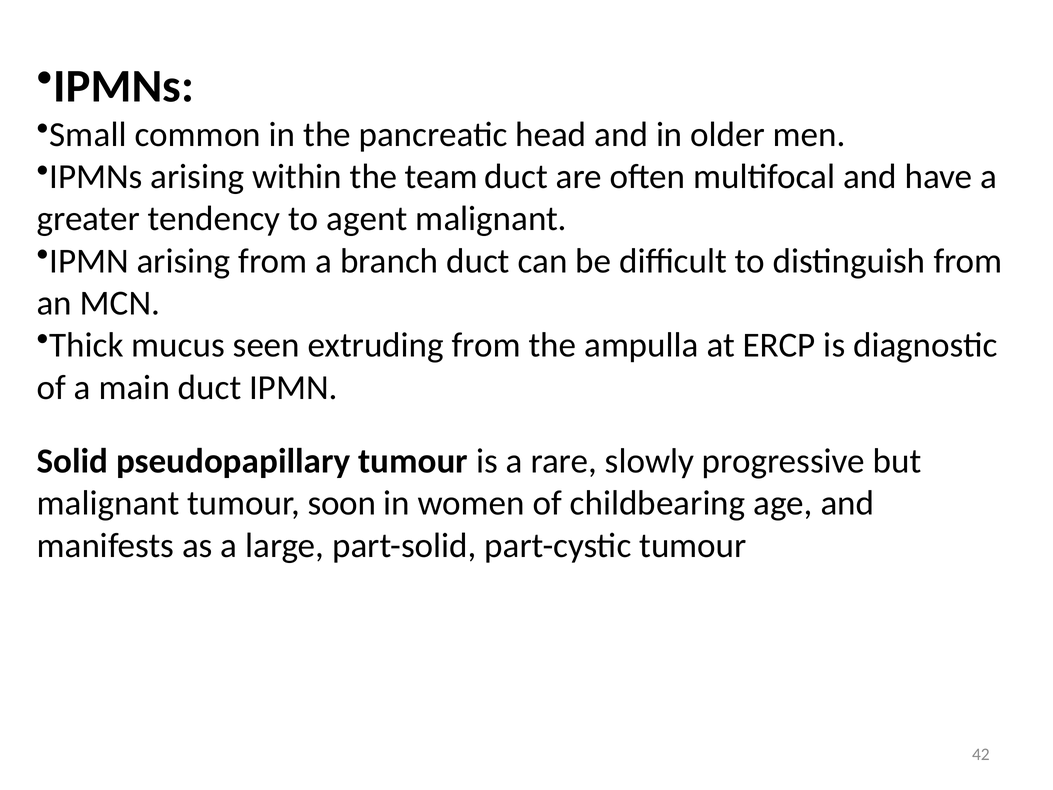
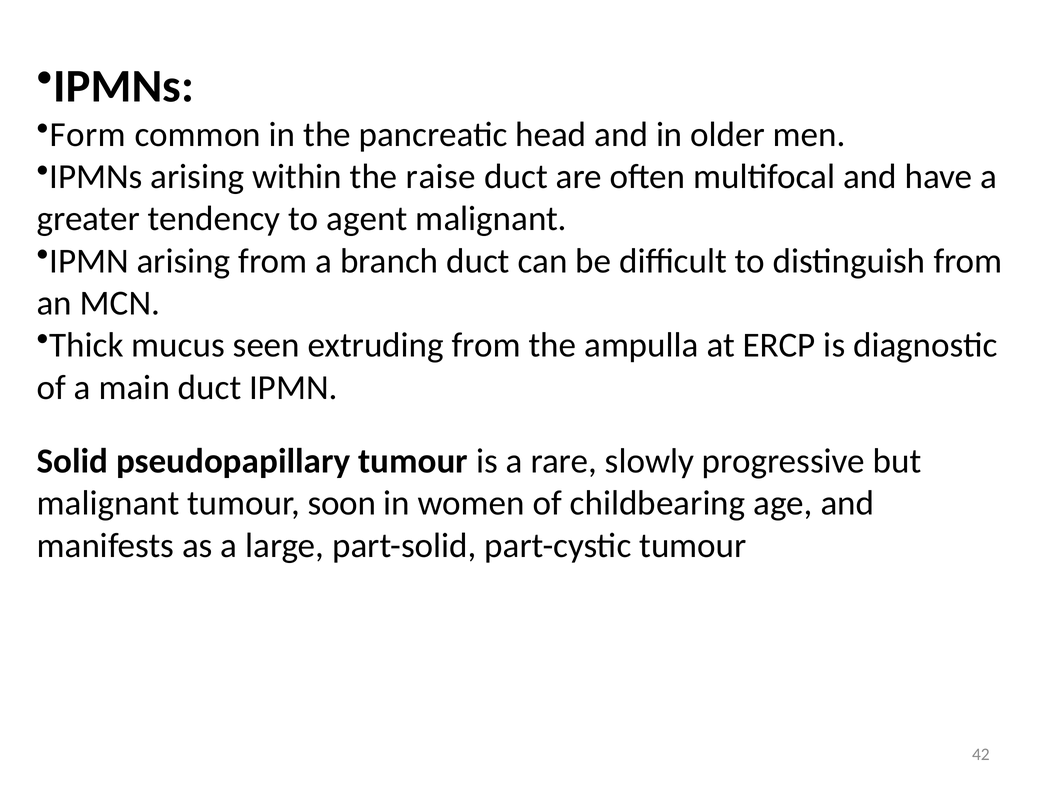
Small: Small -> Form
team: team -> raise
